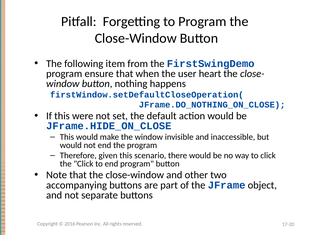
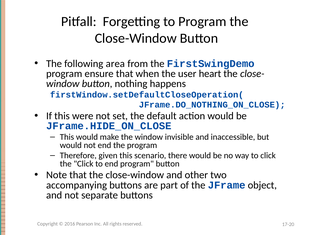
item: item -> area
